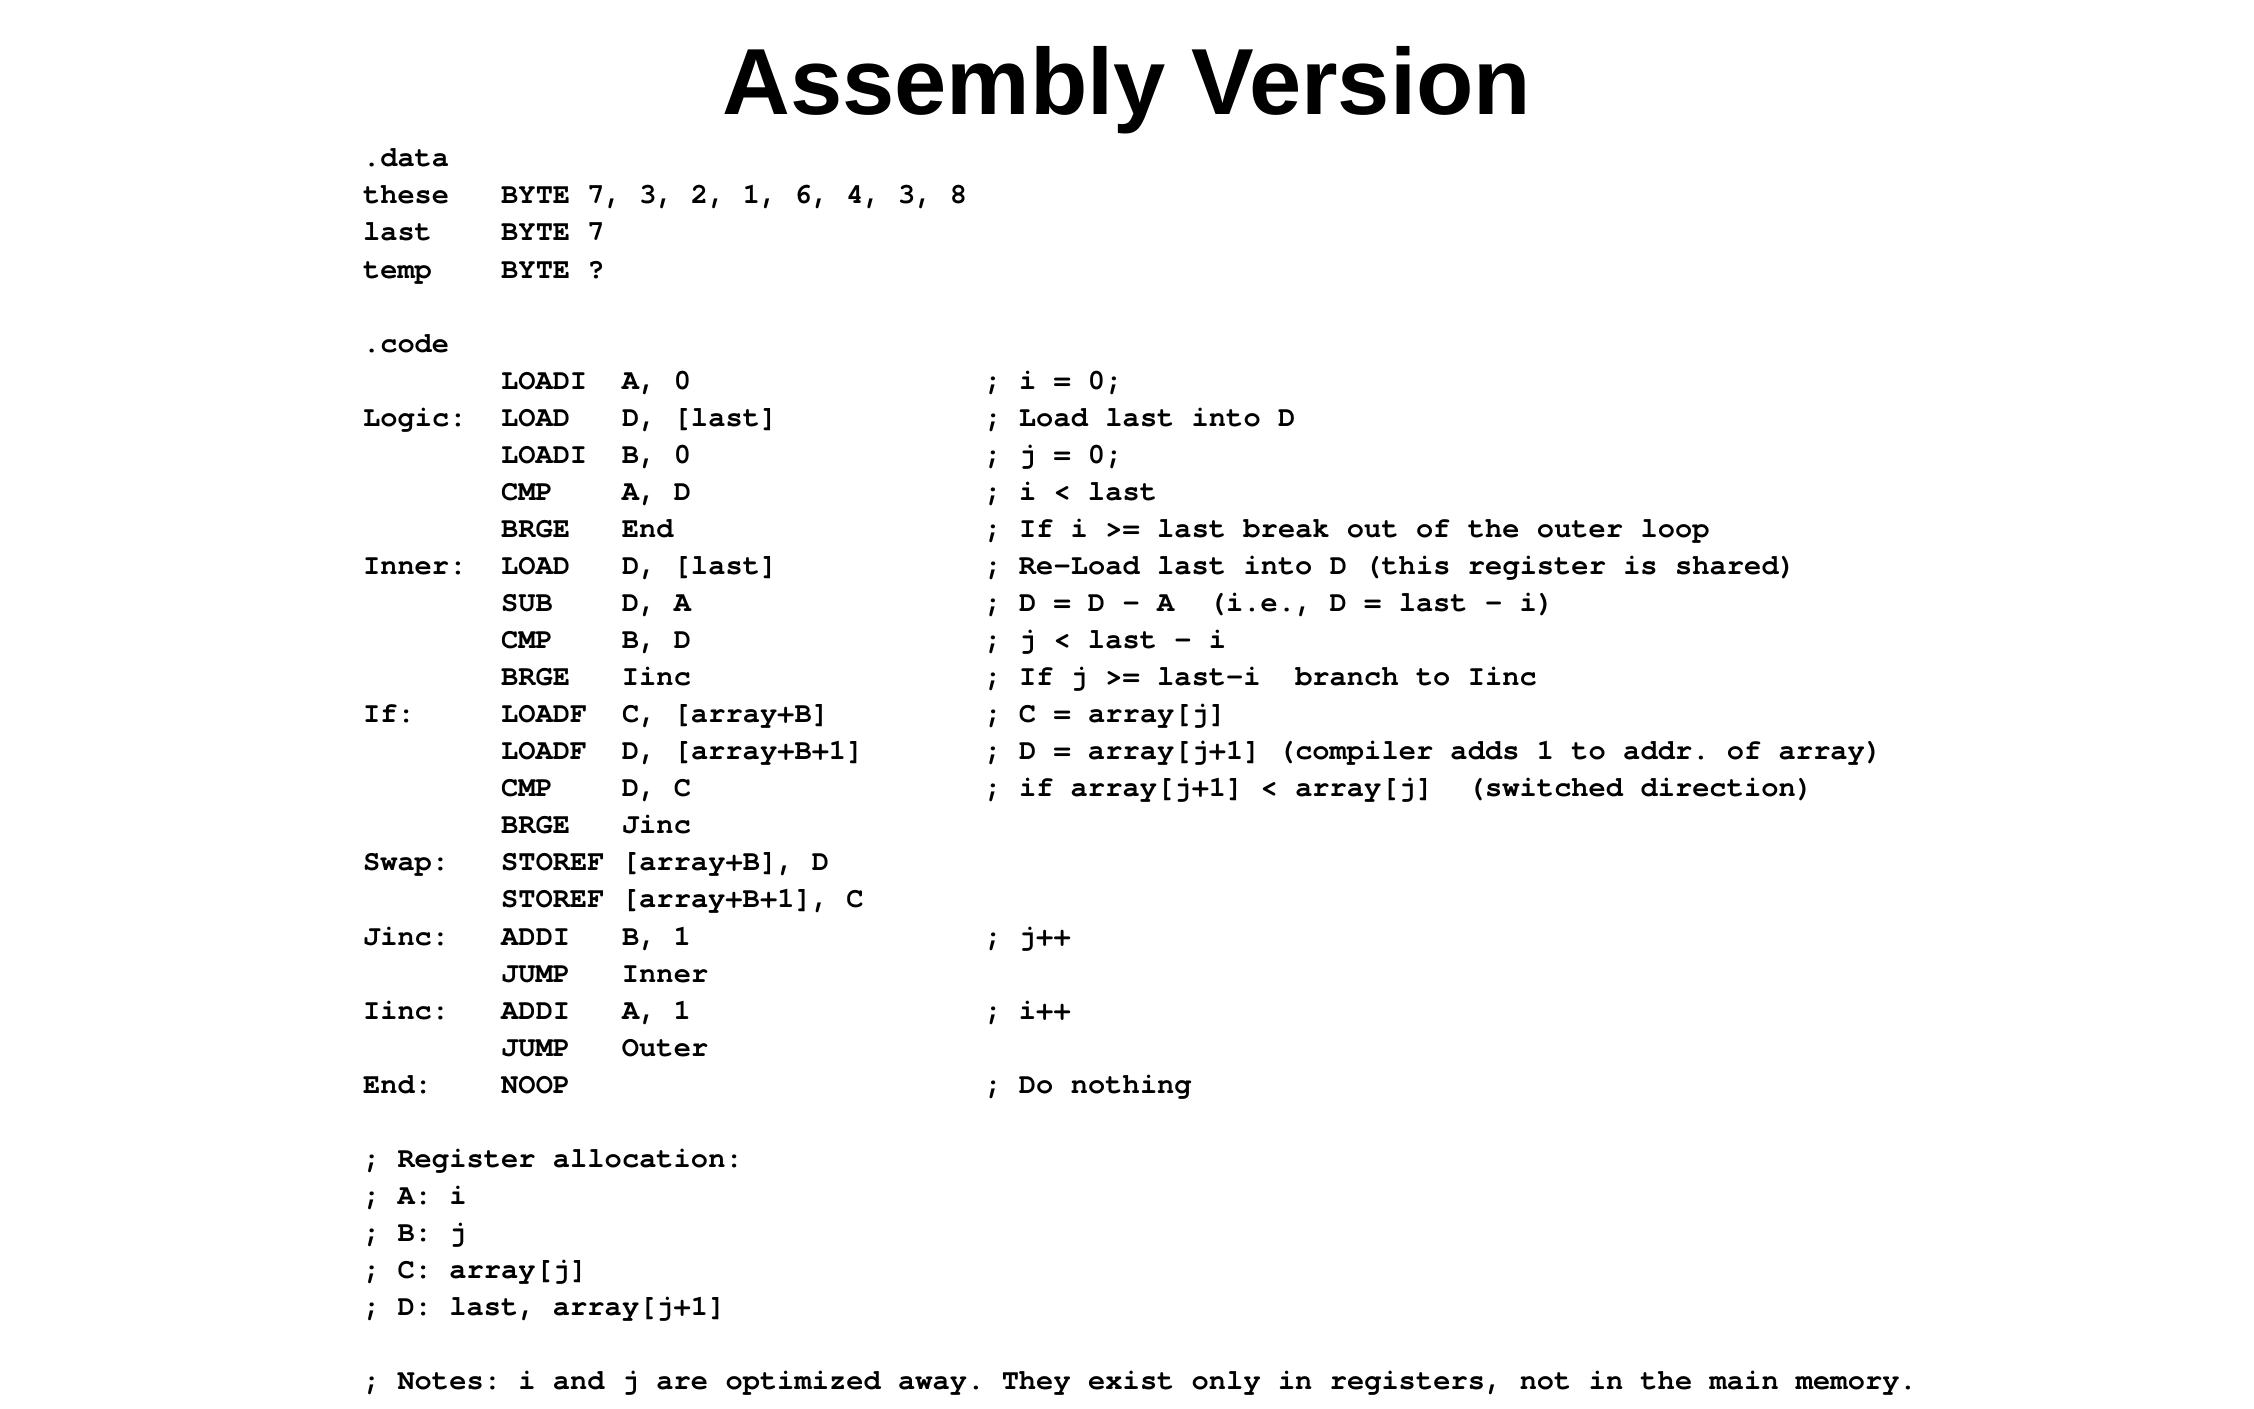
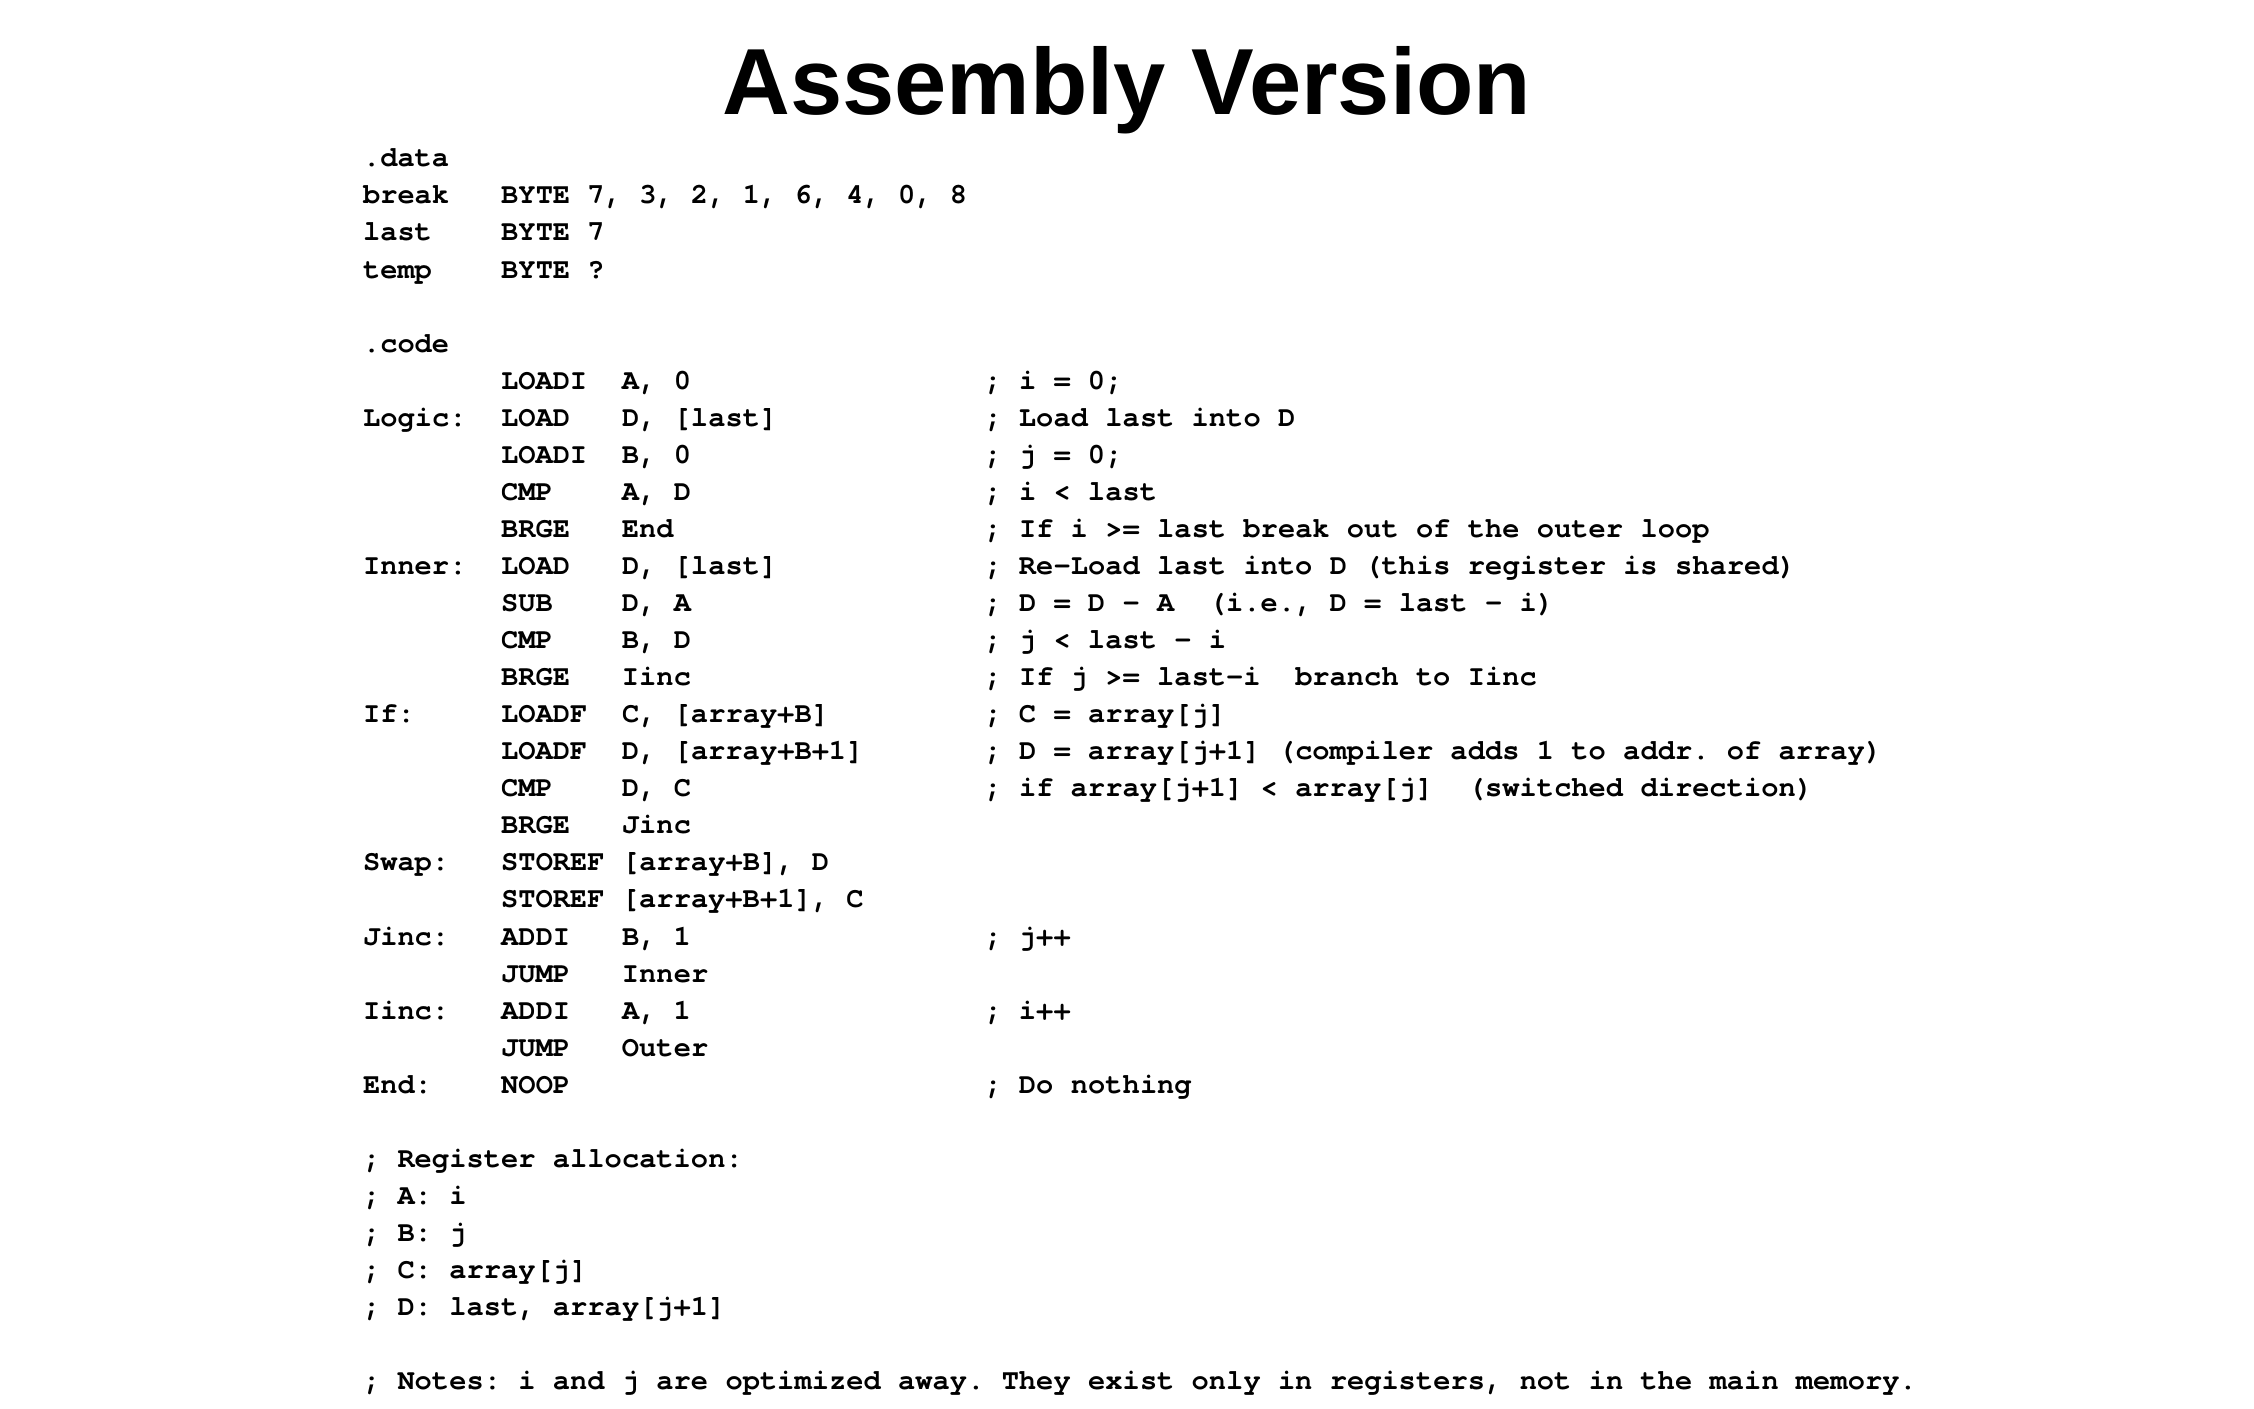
these at (406, 194): these -> break
4 3: 3 -> 0
